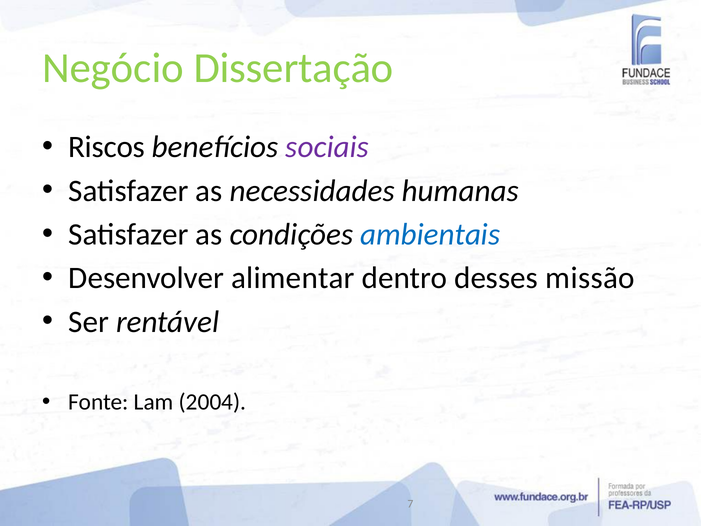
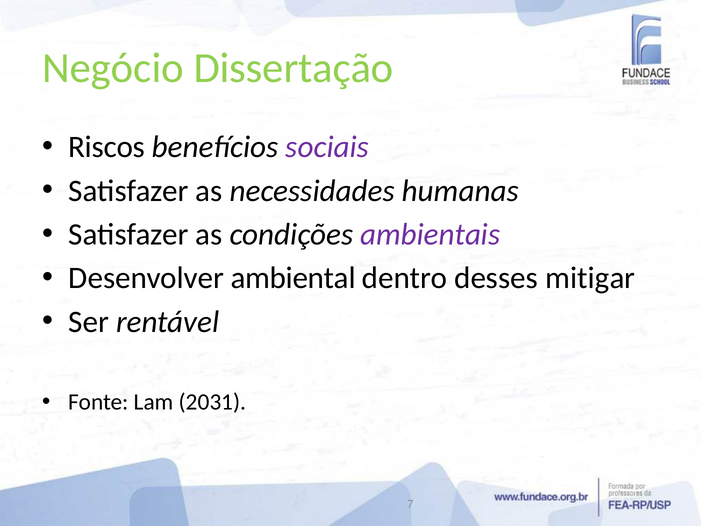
ambientais colour: blue -> purple
alimentar: alimentar -> ambiental
missão: missão -> mitigar
2004: 2004 -> 2031
